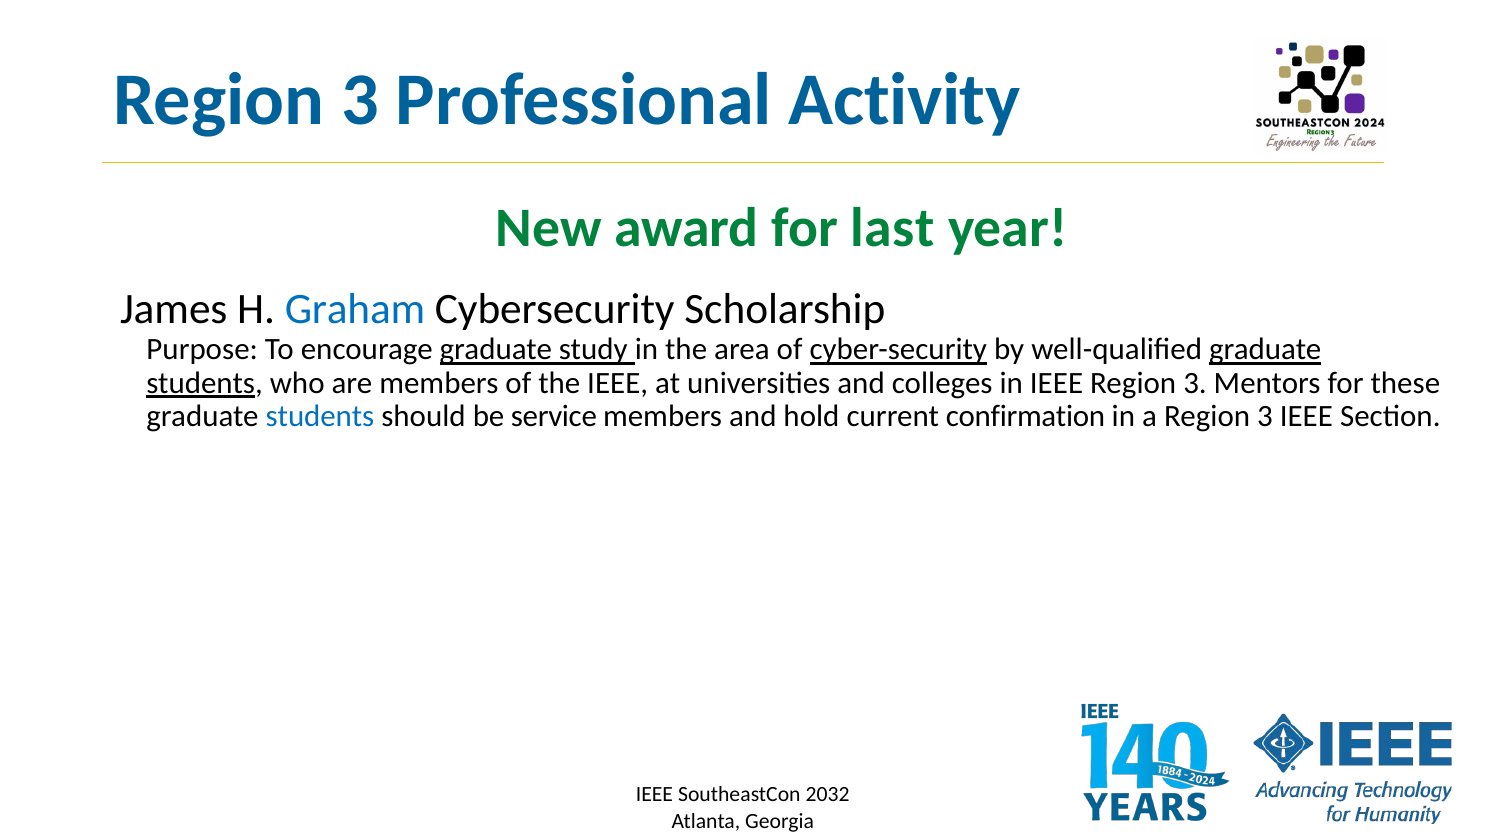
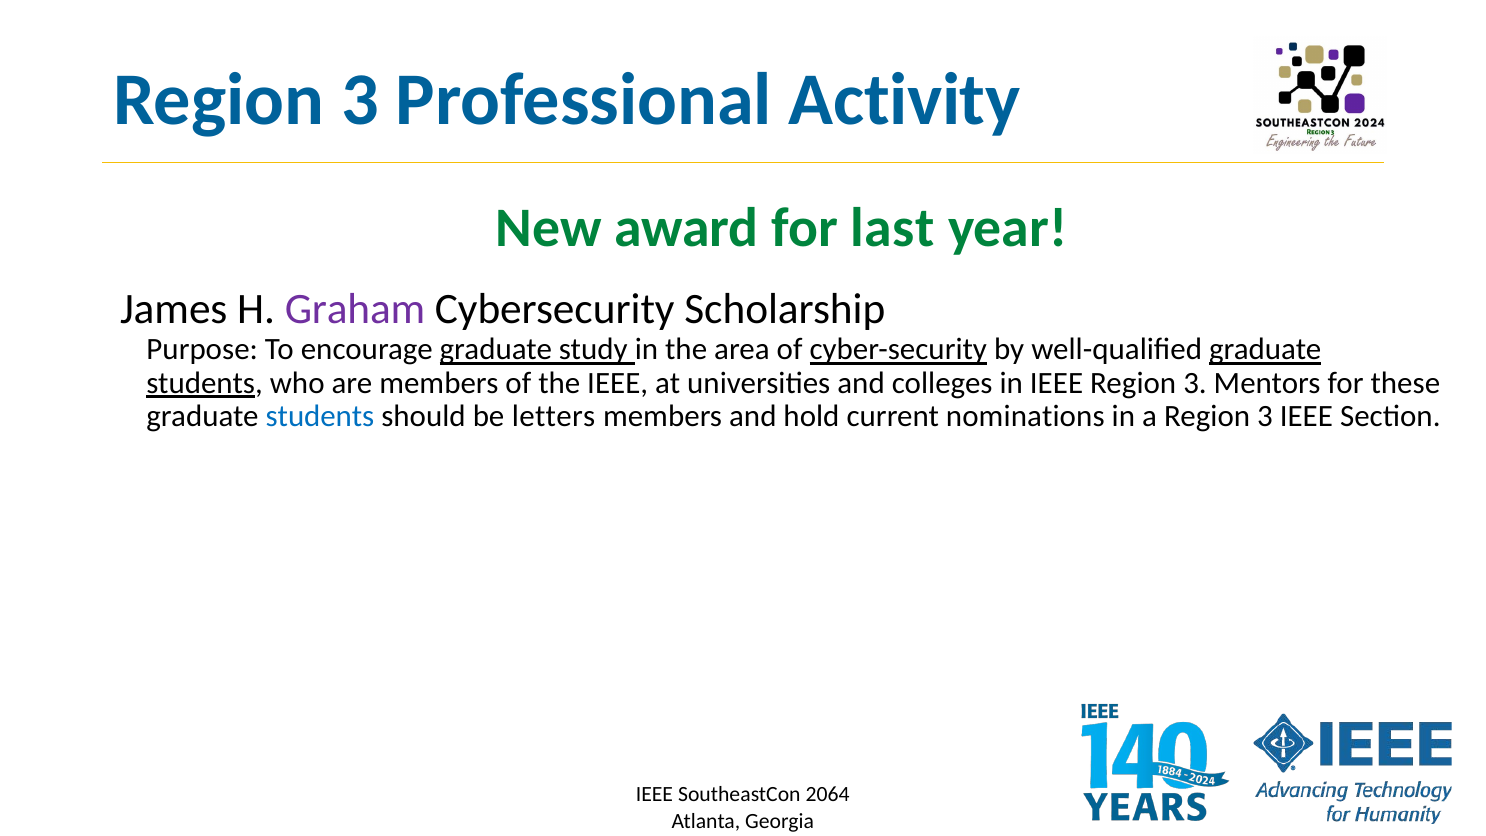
Graham colour: blue -> purple
service: service -> letters
confirmation: confirmation -> nominations
2032: 2032 -> 2064
